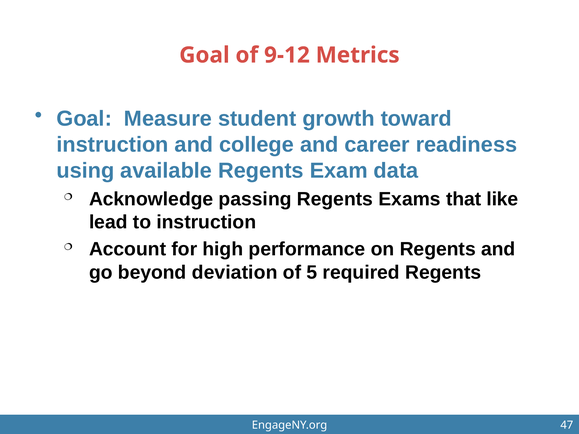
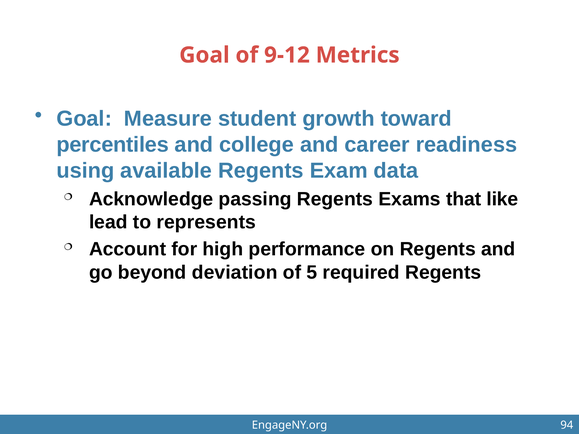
instruction at (113, 145): instruction -> percentiles
to instruction: instruction -> represents
47: 47 -> 94
